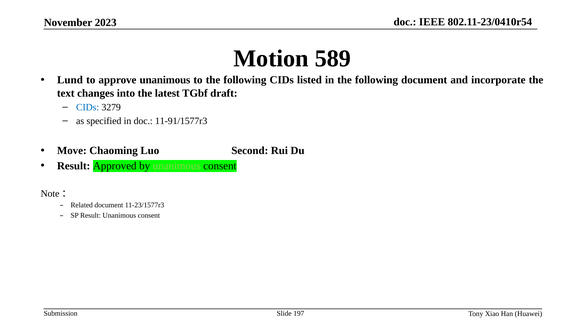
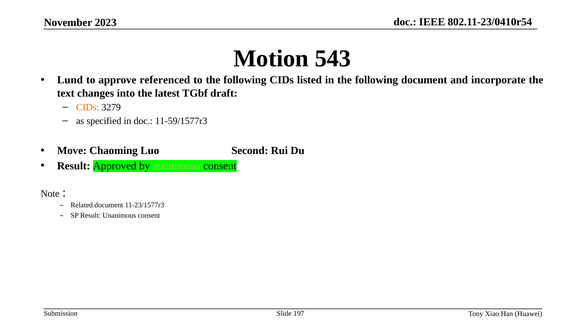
589: 589 -> 543
approve unanimous: unanimous -> referenced
CIDs at (88, 107) colour: blue -> orange
11-91/1577r3: 11-91/1577r3 -> 11-59/1577r3
